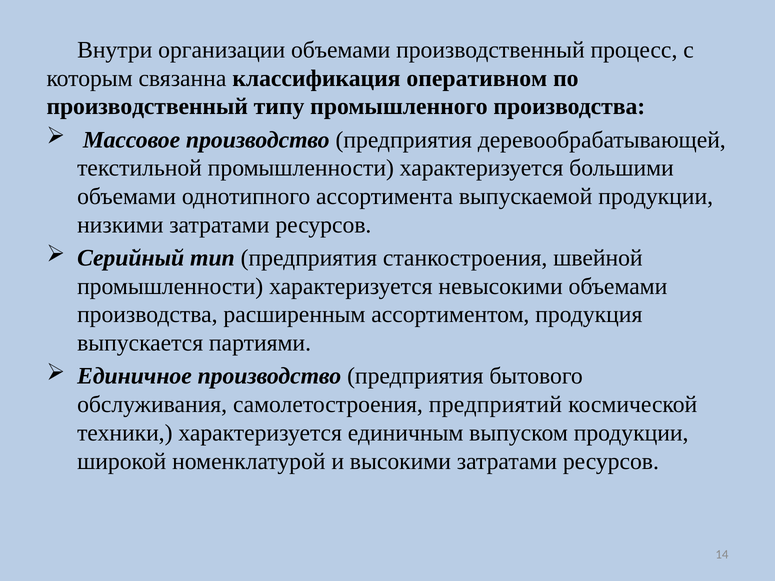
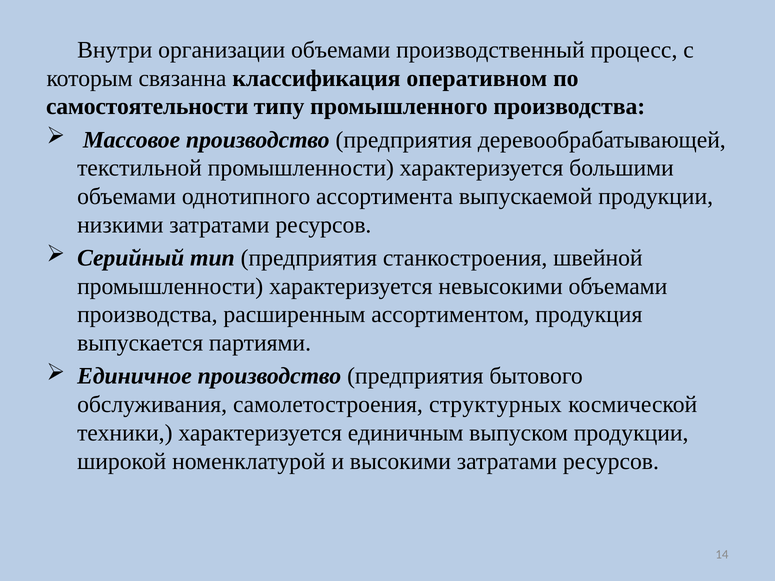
производственный at (147, 107): производственный -> самостоятельности
предприятий: предприятий -> структурных
